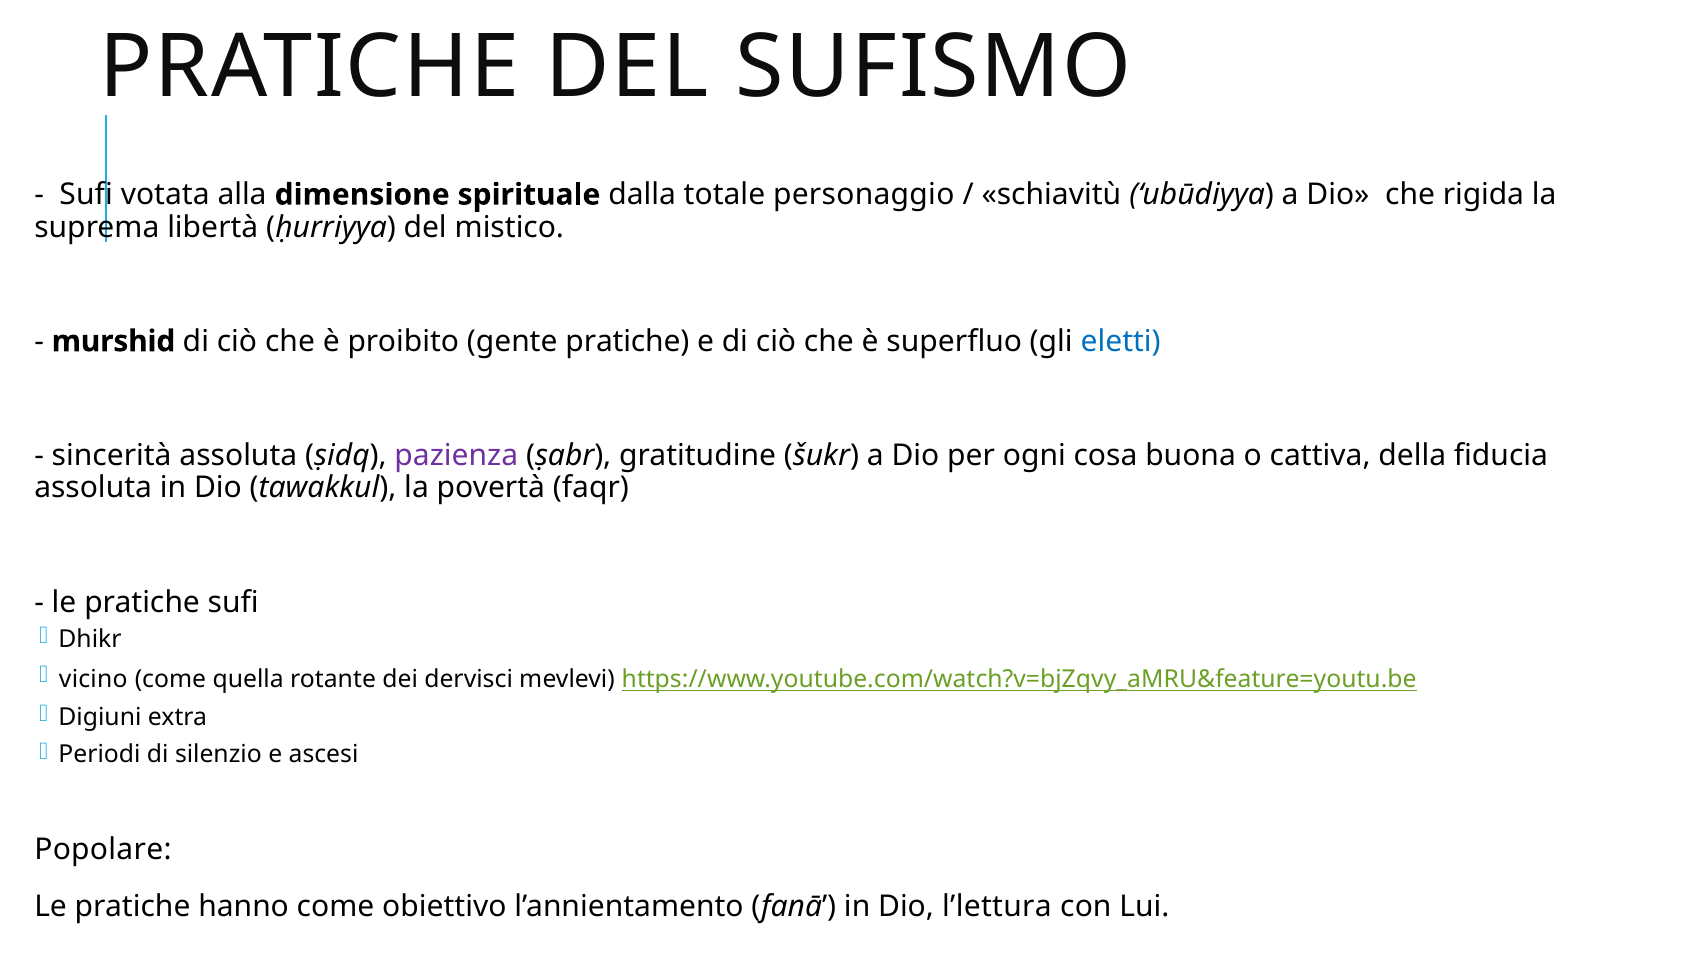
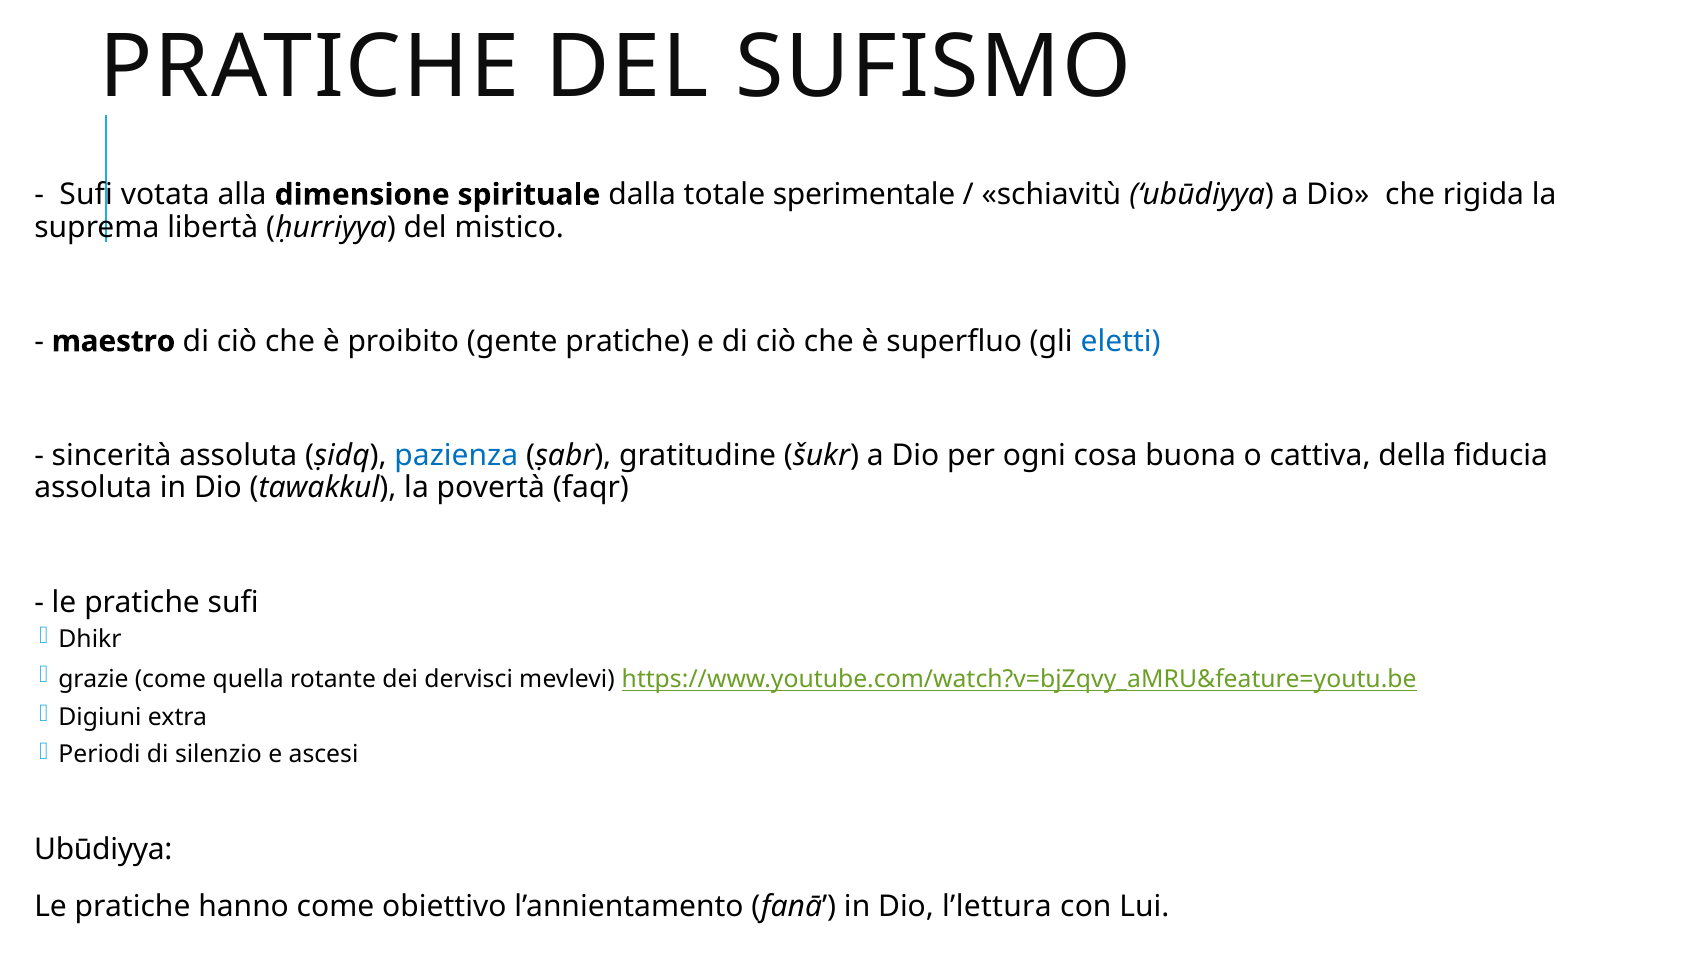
personaggio: personaggio -> sperimentale
murshid: murshid -> maestro
pazienza colour: purple -> blue
vicino: vicino -> grazie
Popolare at (103, 849): Popolare -> Ubūdiyya
